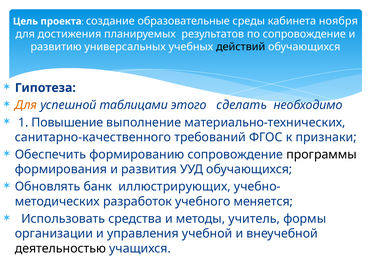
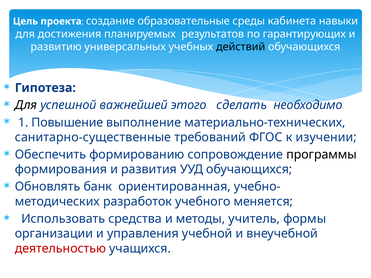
ноября: ноября -> навыки
по сопровождение: сопровождение -> гарантирующих
Для at (26, 105) colour: orange -> black
таблицами: таблицами -> важнейшей
санитарно-качественного: санитарно-качественного -> санитарно-существенные
признаки: признаки -> изучении
иллюстрирующих: иллюстрирующих -> ориентированная
деятельностью colour: black -> red
